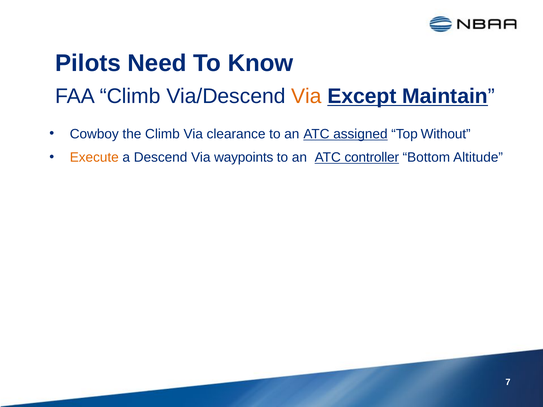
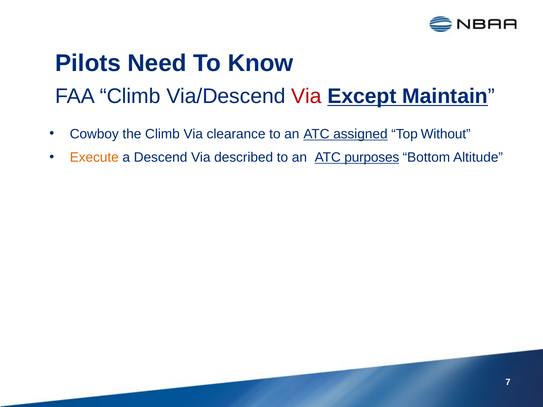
Via at (306, 96) colour: orange -> red
waypoints: waypoints -> described
controller: controller -> purposes
